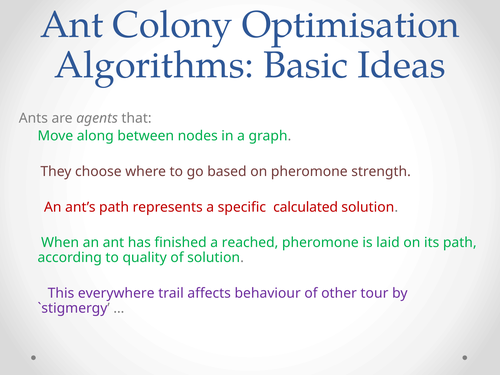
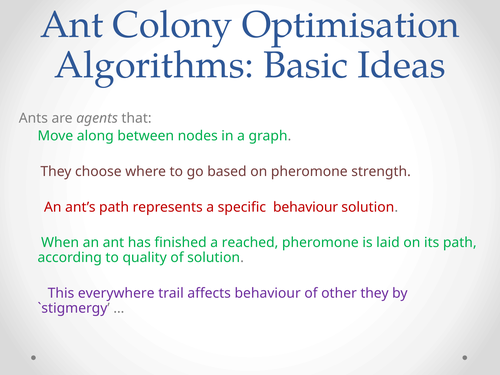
specific calculated: calculated -> behaviour
other tour: tour -> they
